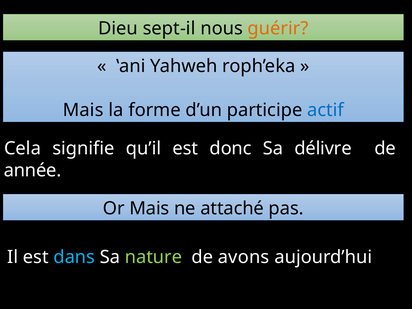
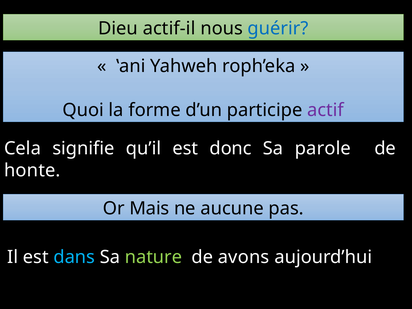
sept-il: sept-il -> actif-il
guérir colour: orange -> blue
Mais at (83, 110): Mais -> Quoi
actif colour: blue -> purple
délivre: délivre -> parole
année: année -> honte
attaché: attaché -> aucune
